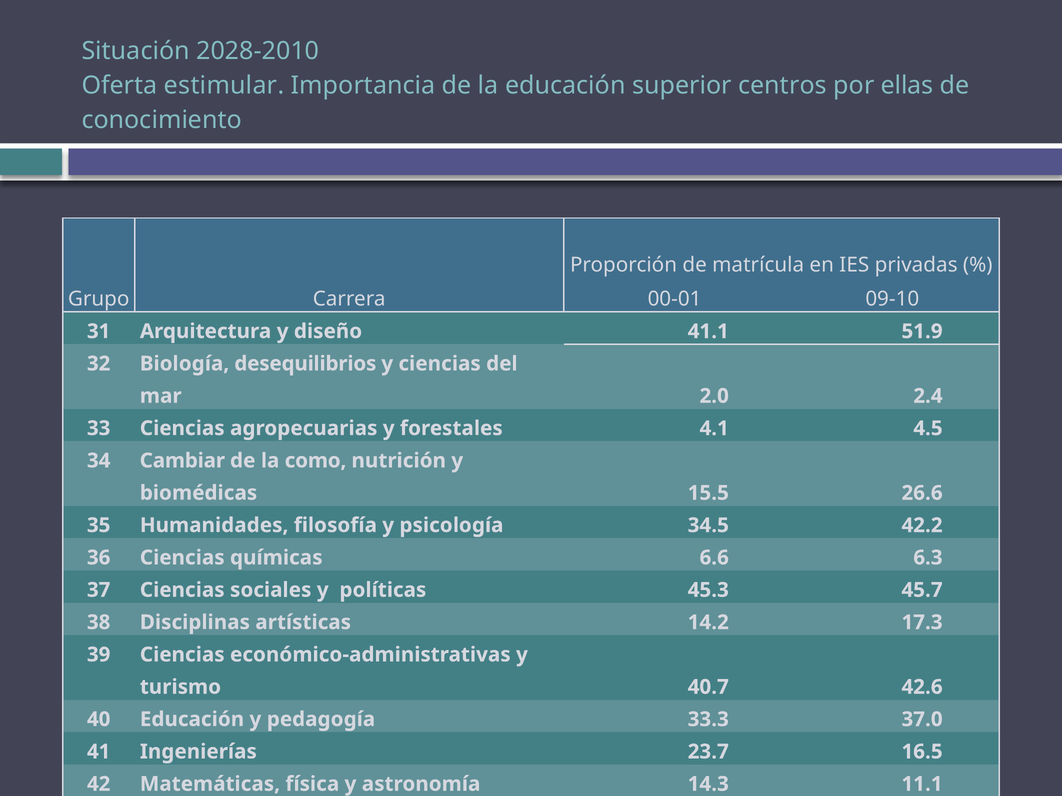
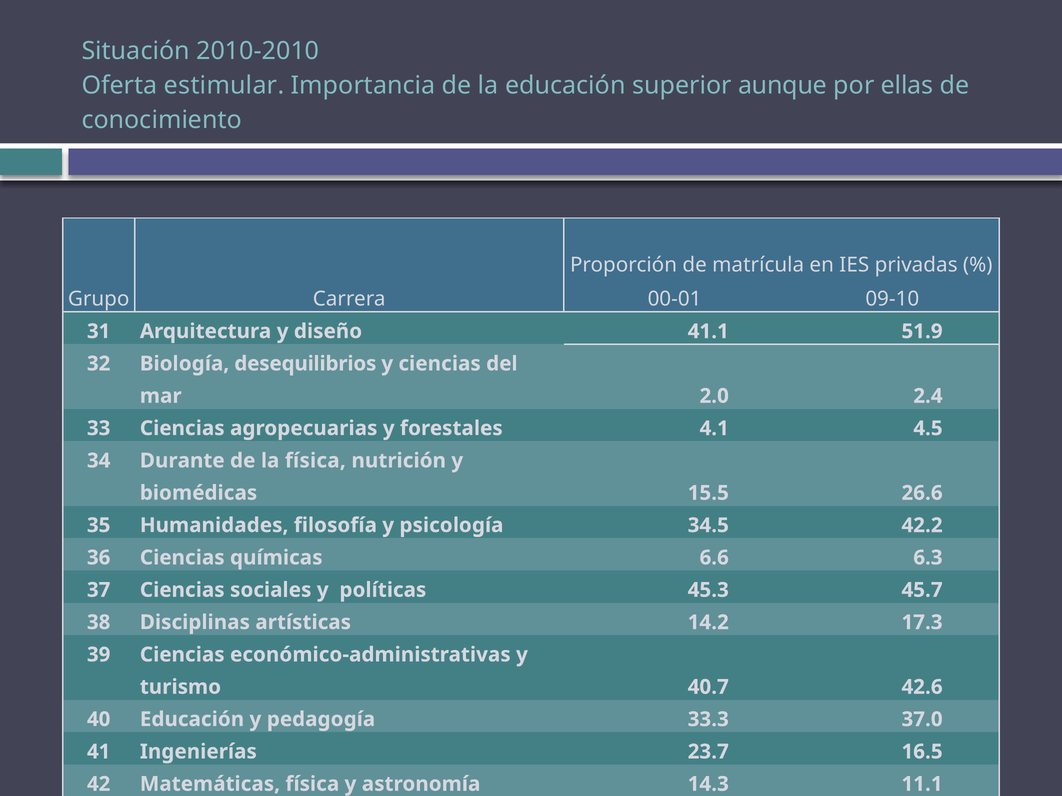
2028-2010: 2028-2010 -> 2010-2010
centros: centros -> aunque
Cambiar: Cambiar -> Durante
la como: como -> física
